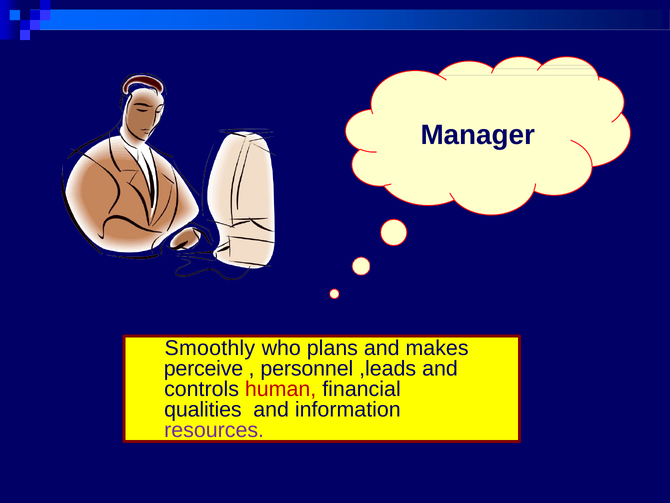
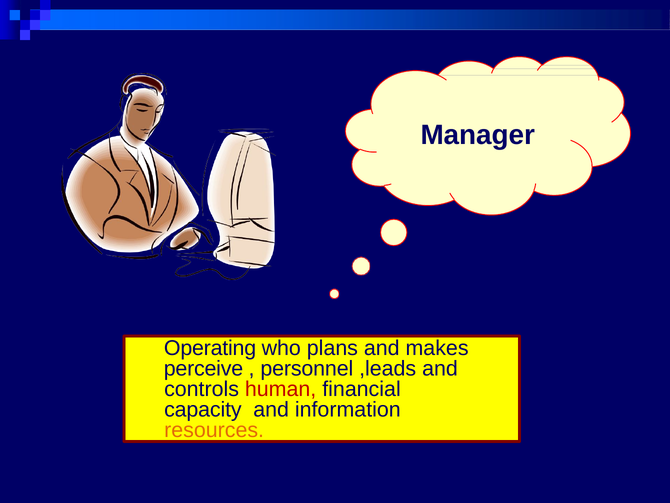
Smoothly: Smoothly -> Operating
qualities: qualities -> capacity
resources colour: purple -> orange
